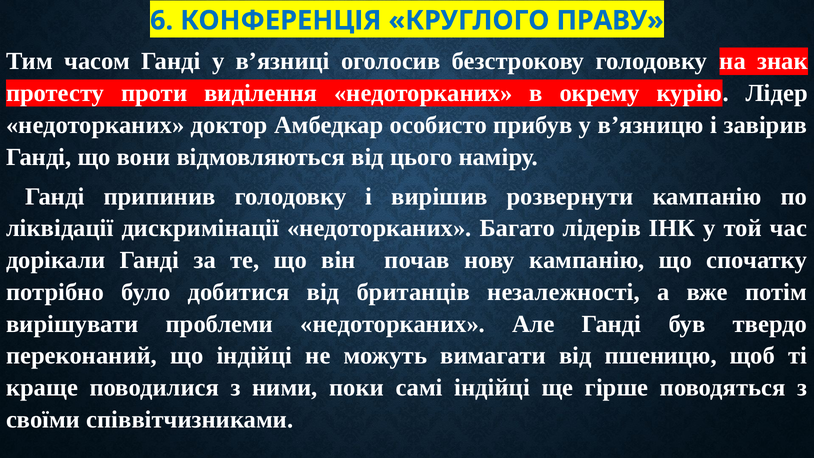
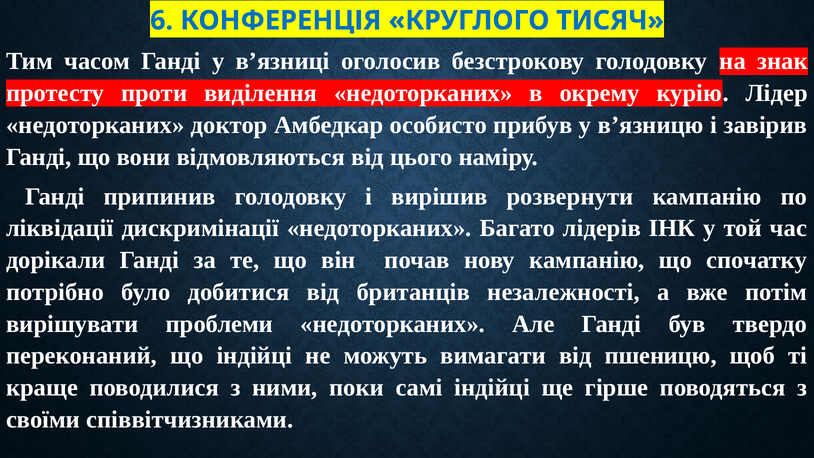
ПРАВУ: ПРАВУ -> ТИСЯЧ
